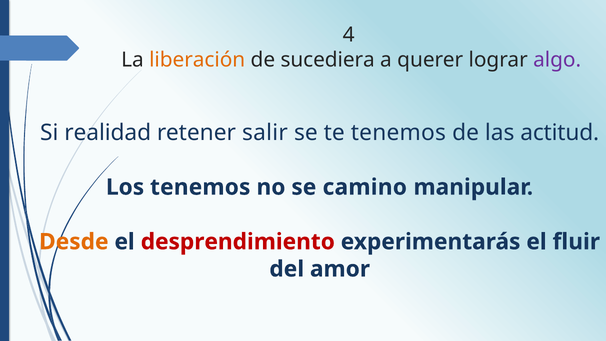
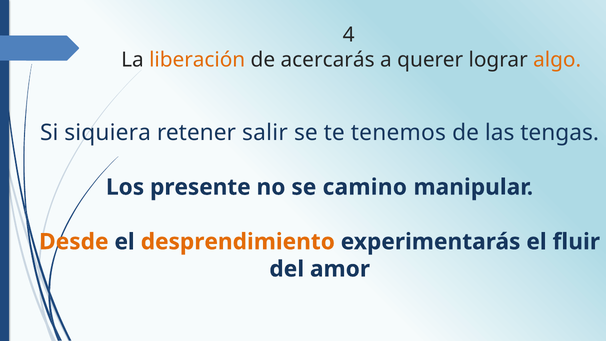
sucediera: sucediera -> acercarás
algo colour: purple -> orange
realidad: realidad -> siquiera
actitud: actitud -> tengas
Los tenemos: tenemos -> presente
desprendimiento colour: red -> orange
